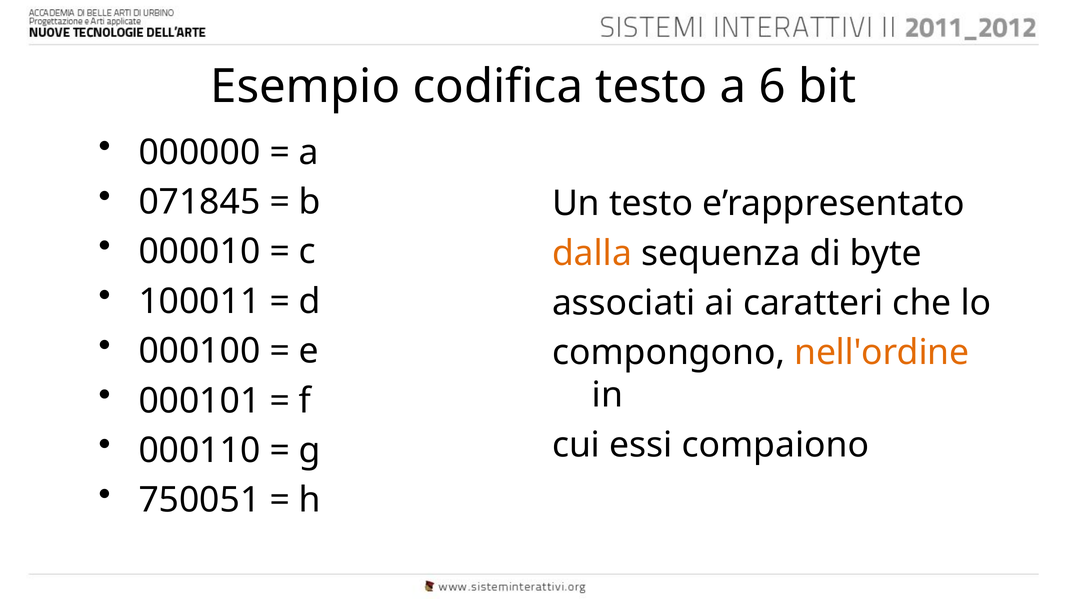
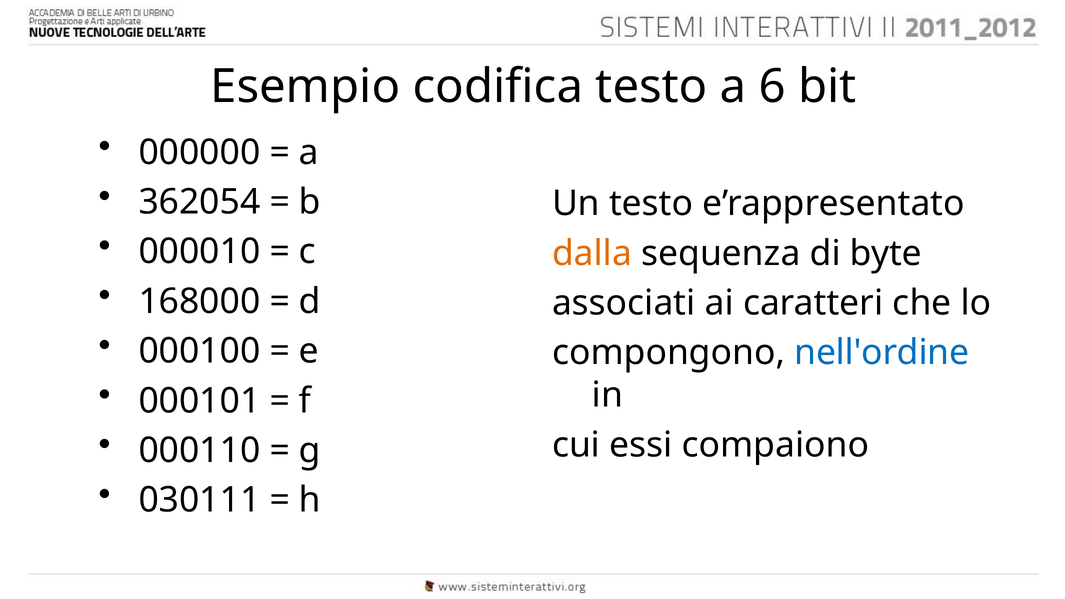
071845: 071845 -> 362054
100011: 100011 -> 168000
nell'ordine colour: orange -> blue
750051: 750051 -> 030111
